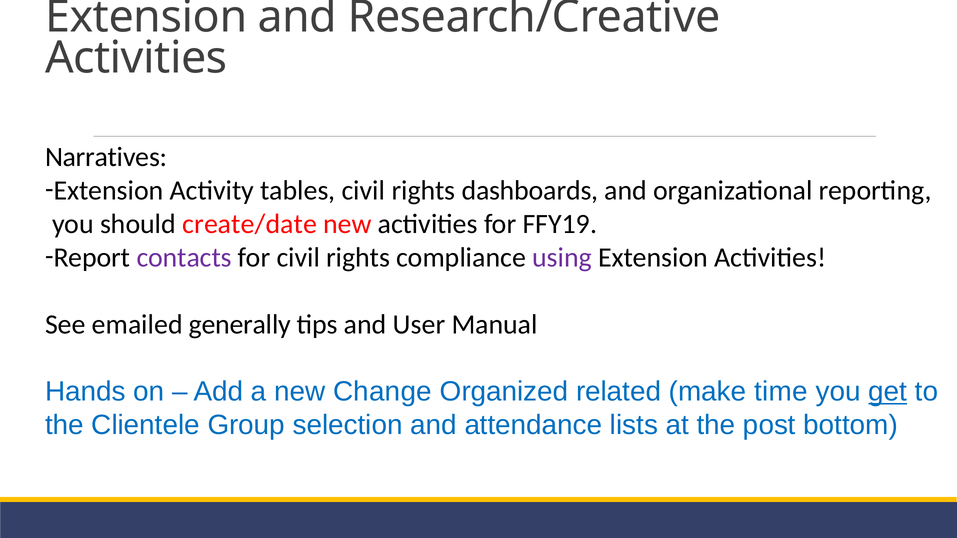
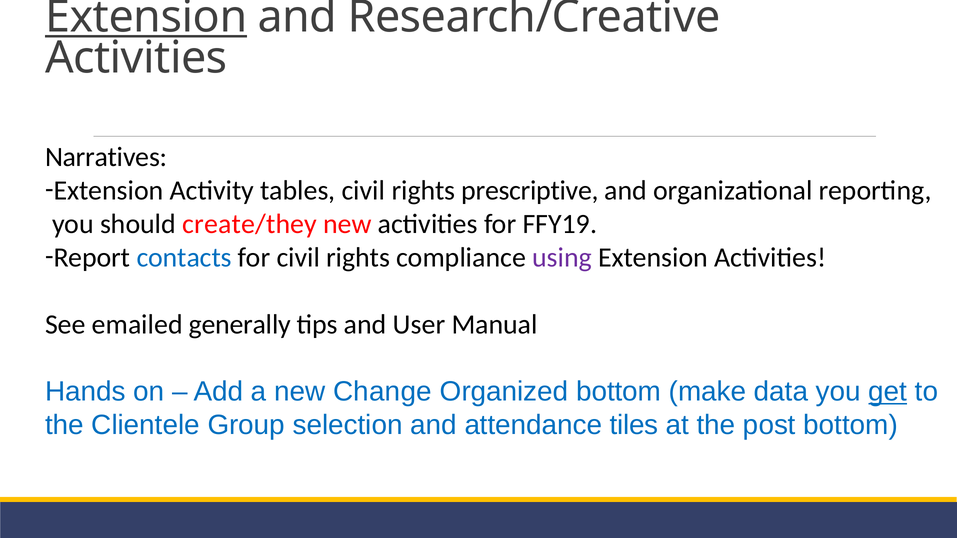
Extension at (146, 17) underline: none -> present
dashboards: dashboards -> prescriptive
create/date: create/date -> create/they
contacts colour: purple -> blue
Organized related: related -> bottom
time: time -> data
lists: lists -> tiles
